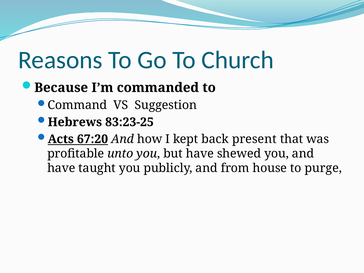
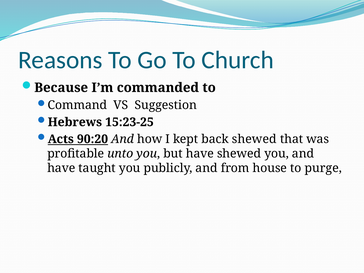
83:23-25: 83:23-25 -> 15:23-25
67:20: 67:20 -> 90:20
back present: present -> shewed
